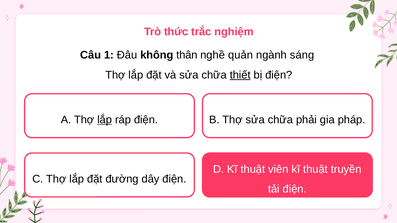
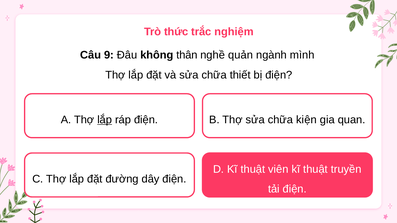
1: 1 -> 9
sáng: sáng -> mình
thiết underline: present -> none
phải: phải -> kiện
pháp: pháp -> quan
